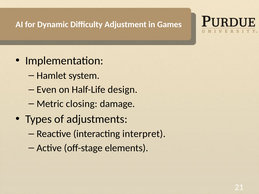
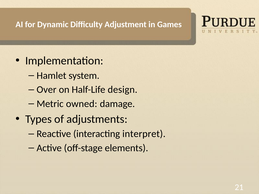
Even: Even -> Over
closing: closing -> owned
